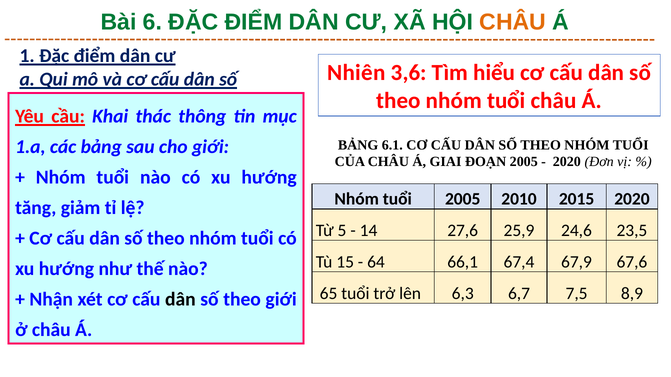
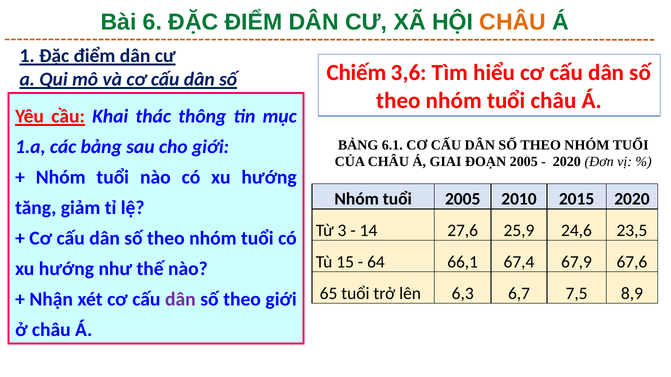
Nhiên: Nhiên -> Chiếm
5: 5 -> 3
dân at (180, 300) colour: black -> purple
